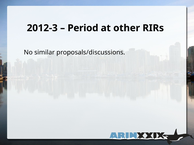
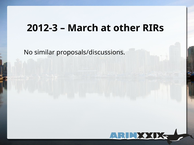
Period: Period -> March
